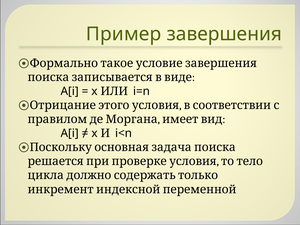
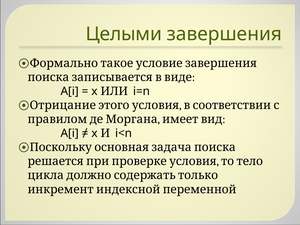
Пример: Пример -> Целыми
